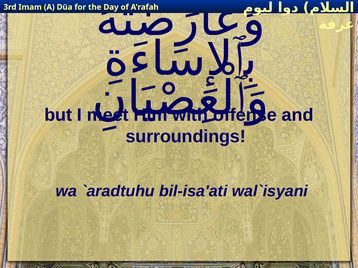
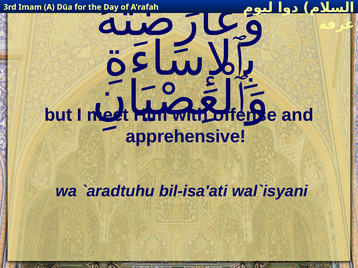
surroundings: surroundings -> apprehensive
